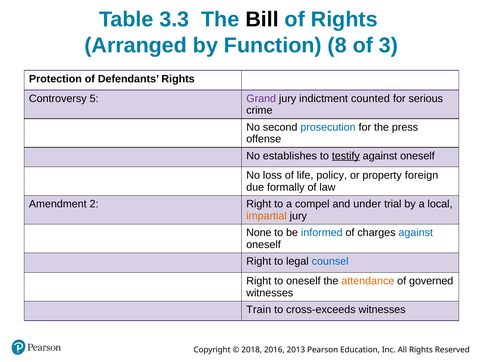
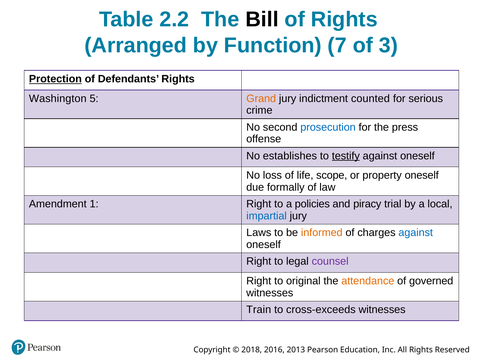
3.3: 3.3 -> 2.2
8: 8 -> 7
Protection underline: none -> present
Controversy: Controversy -> Washington
Grand colour: purple -> orange
policy: policy -> scope
property foreign: foreign -> oneself
2: 2 -> 1
compel: compel -> policies
under: under -> piracy
impartial colour: orange -> blue
None: None -> Laws
informed colour: blue -> orange
counsel colour: blue -> purple
to oneself: oneself -> original
